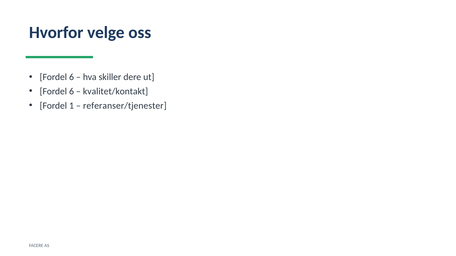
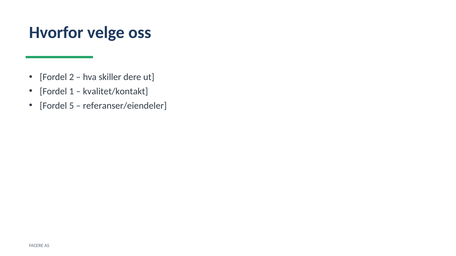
6 at (72, 77): 6 -> 2
6 at (72, 91): 6 -> 1
1: 1 -> 5
referanser/tjenester: referanser/tjenester -> referanser/eiendeler
